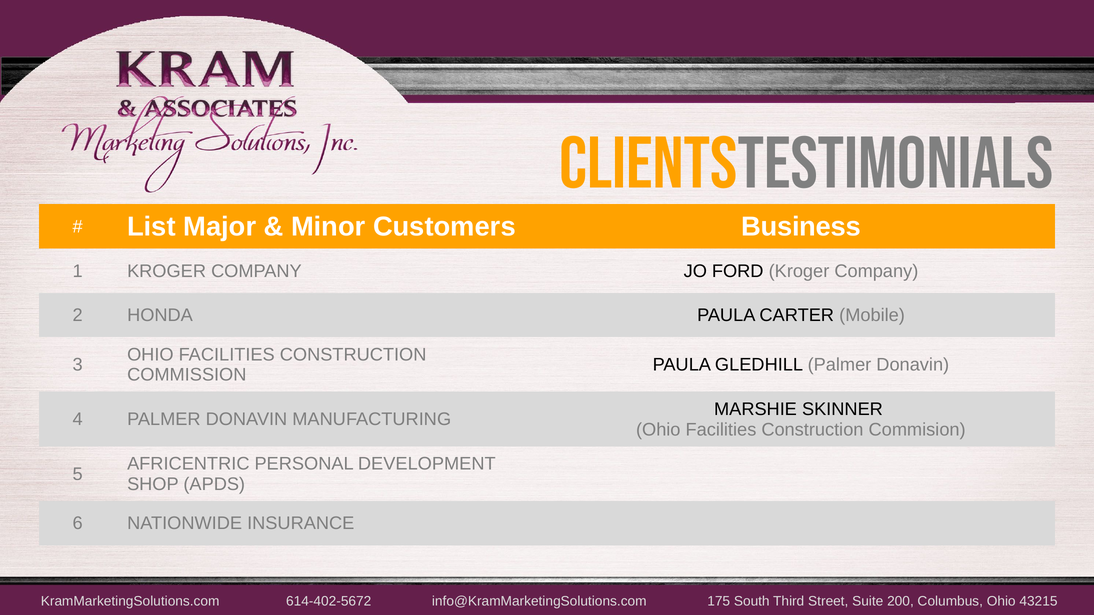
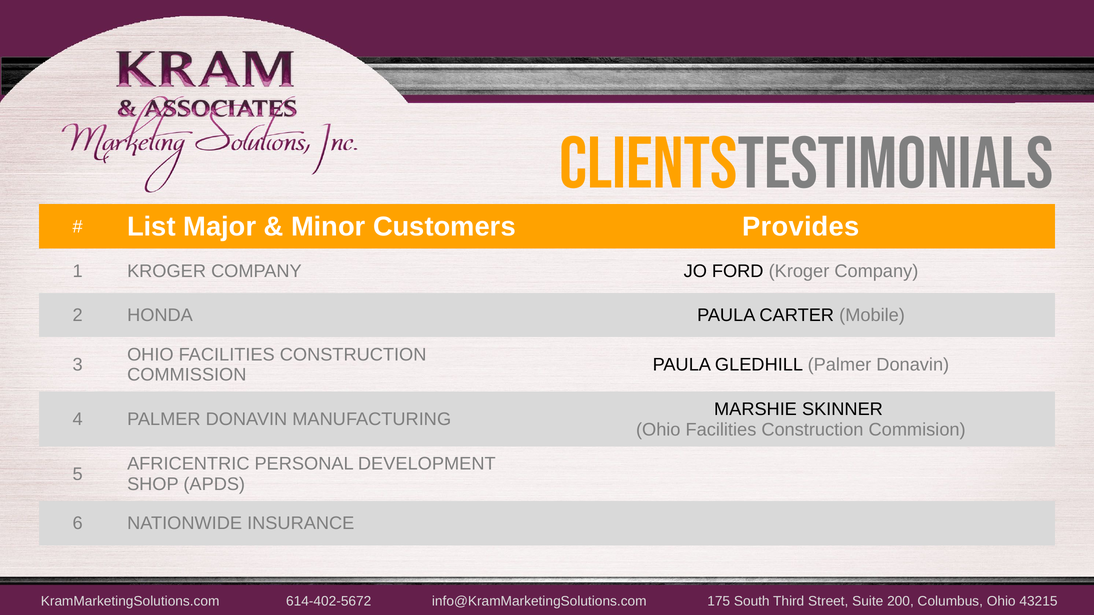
Business: Business -> Provides
